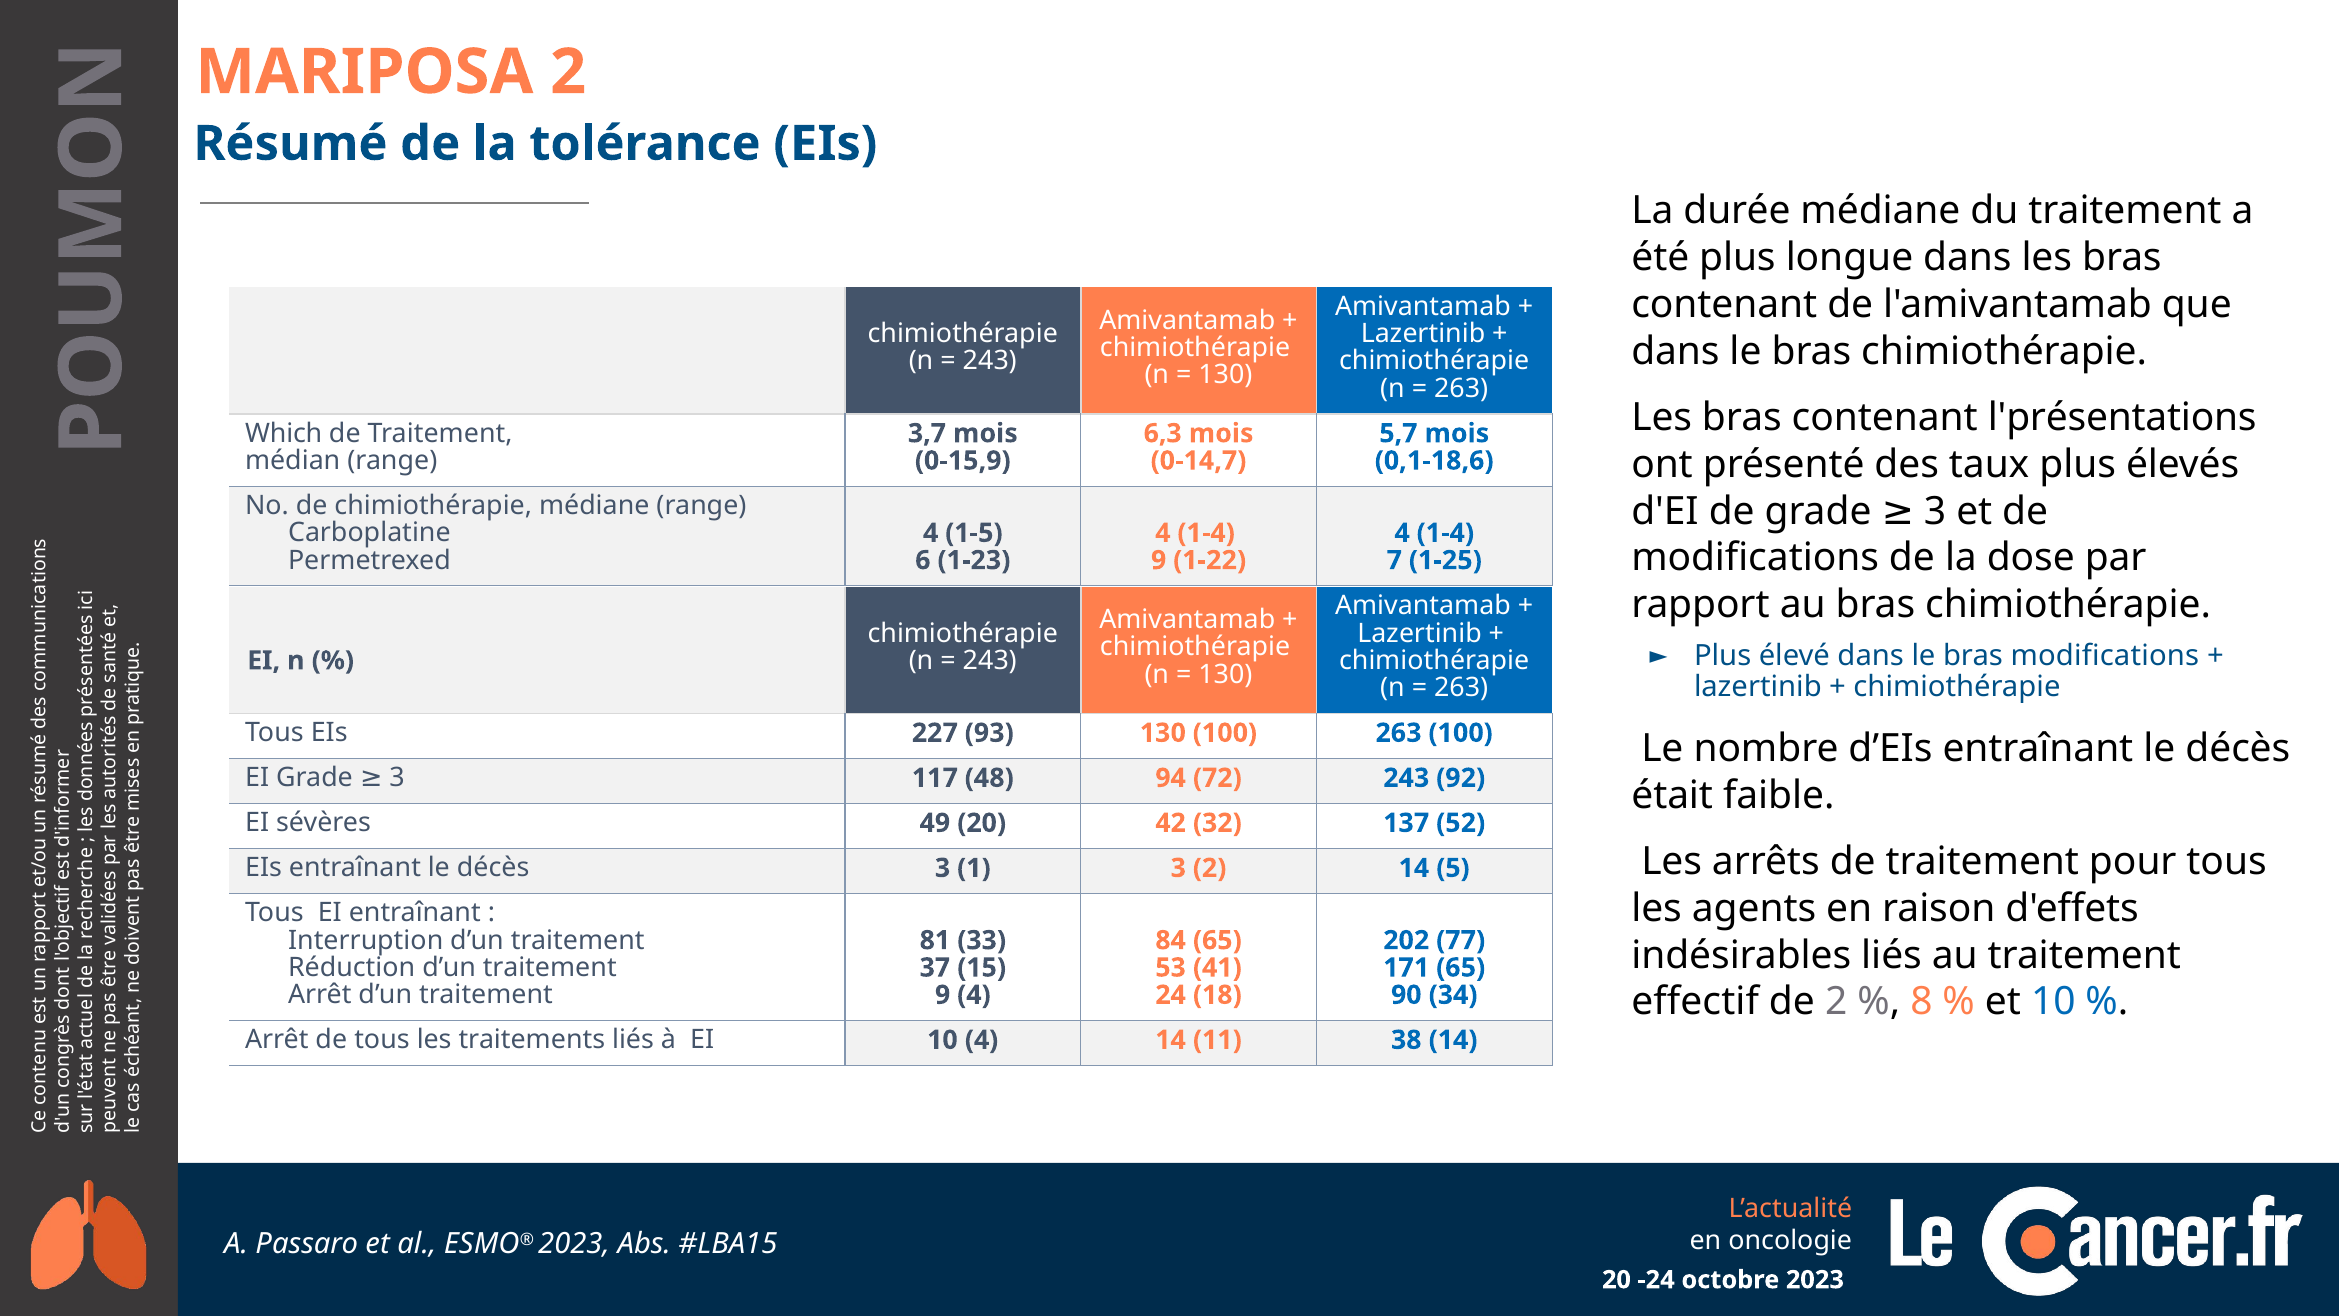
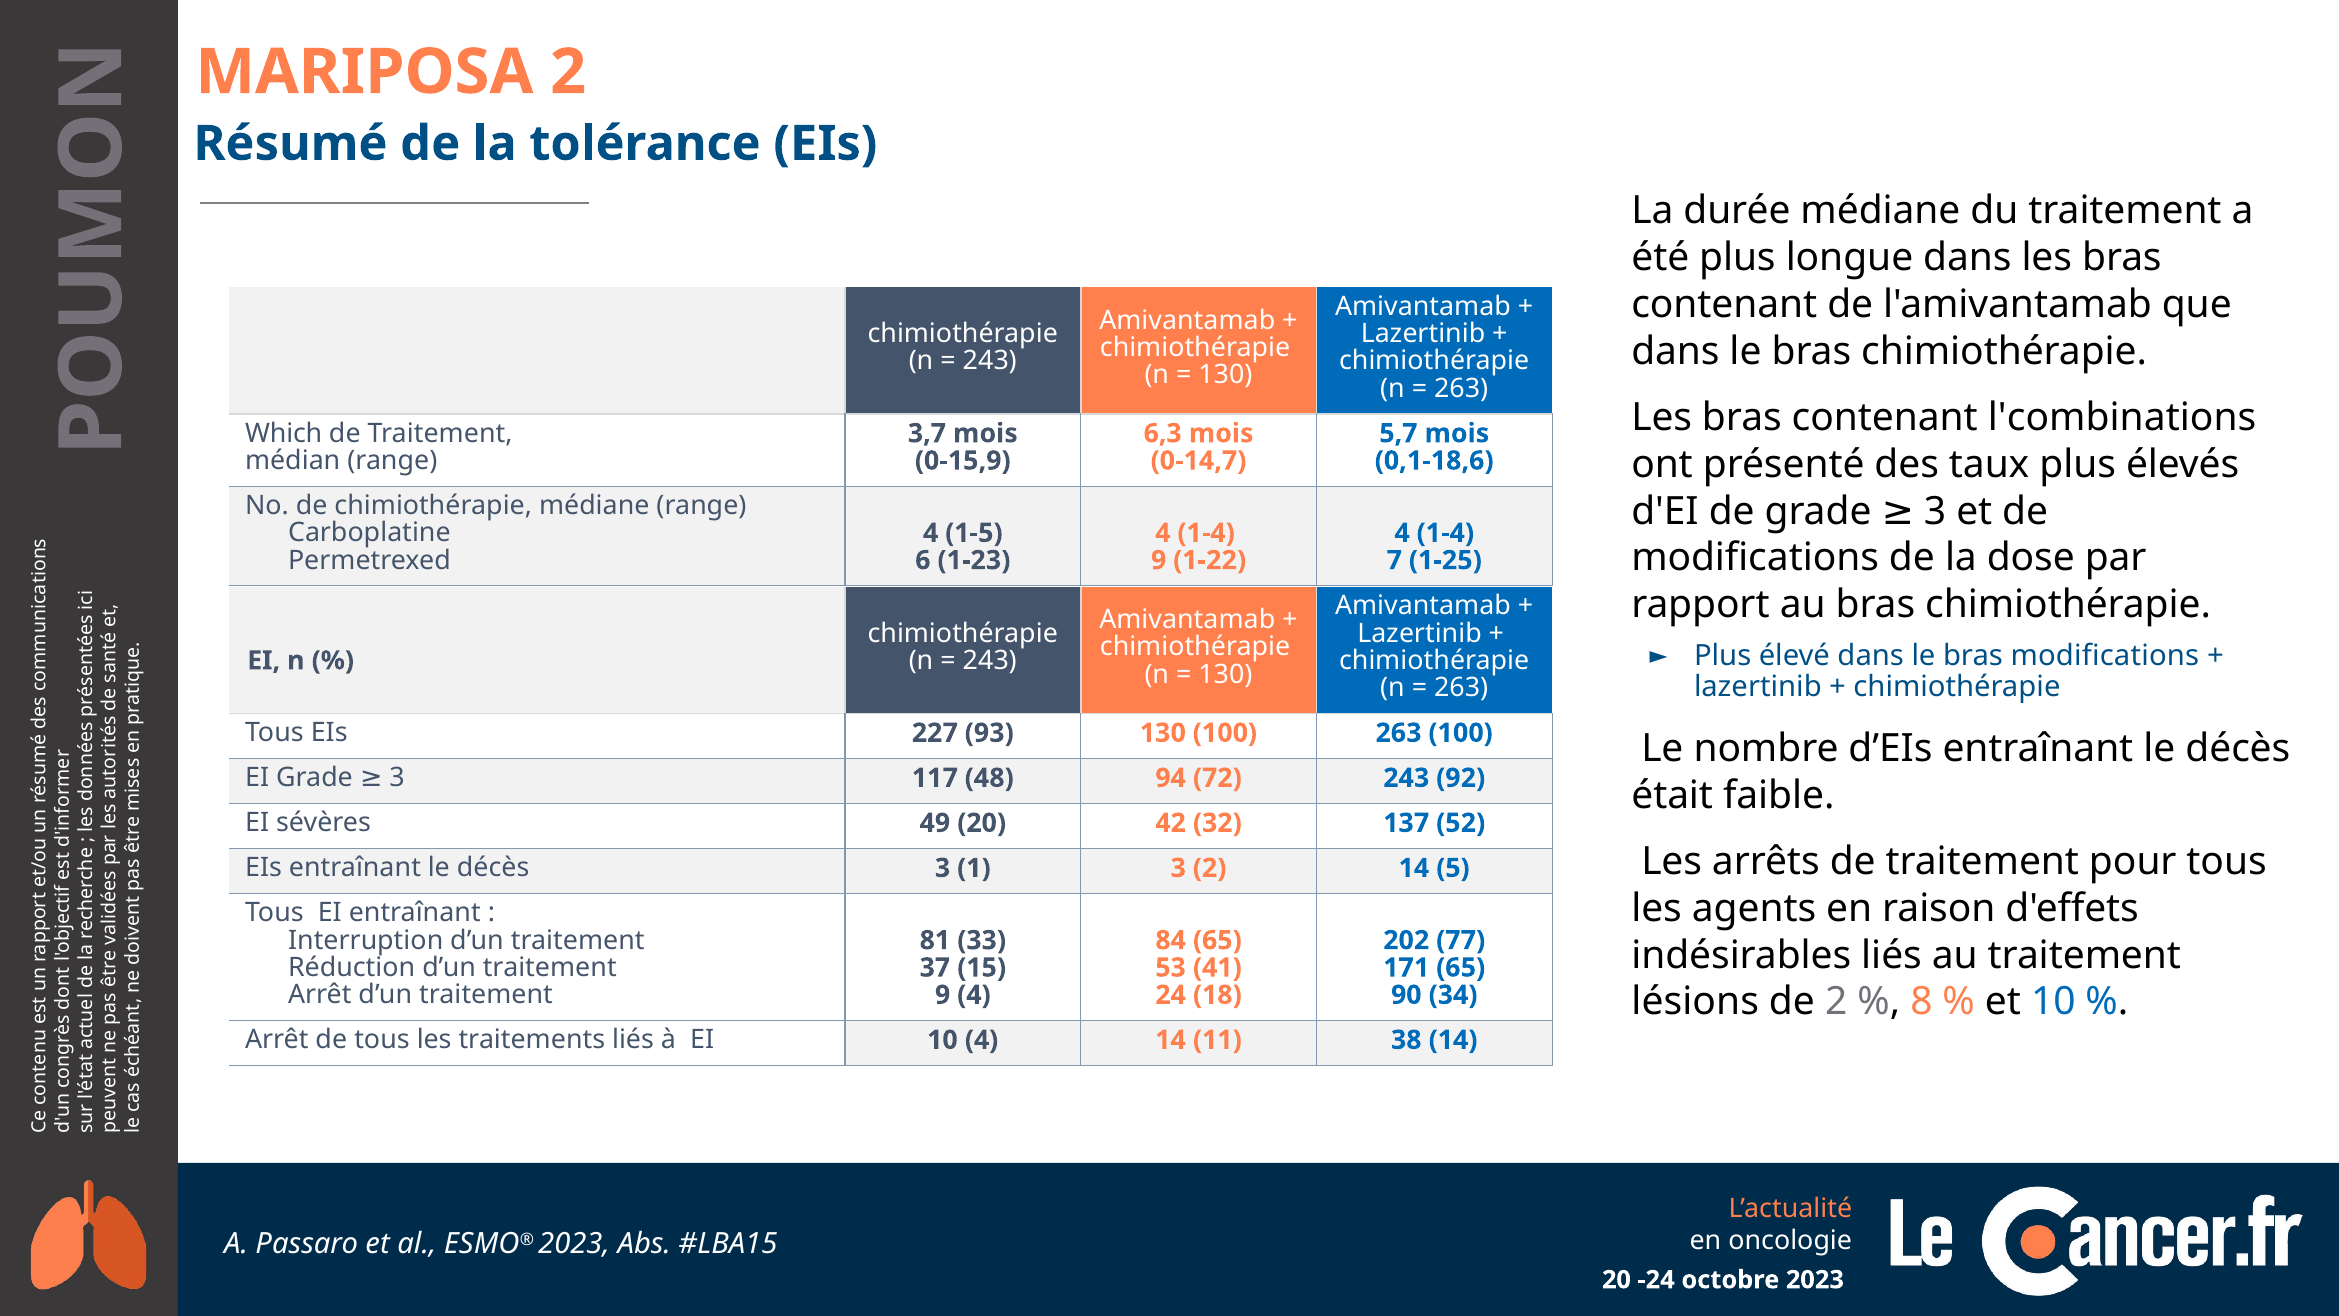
l'présentations: l'présentations -> l'combinations
effectif: effectif -> lésions
